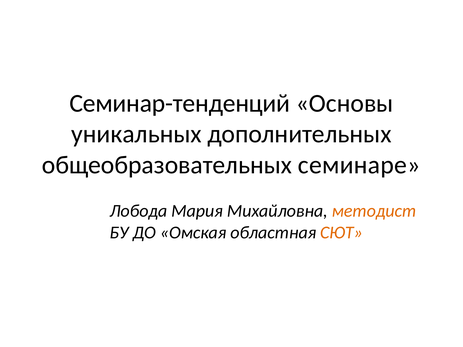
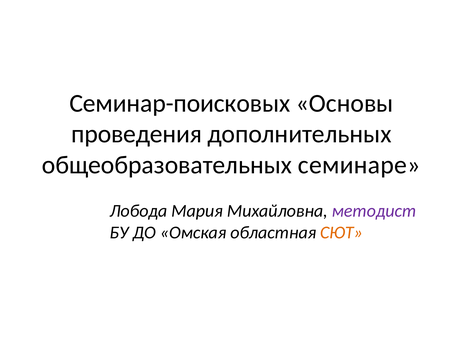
Семинар-тенденций: Семинар-тенденций -> Семинар-поисковых
уникальных: уникальных -> проведения
методист colour: orange -> purple
